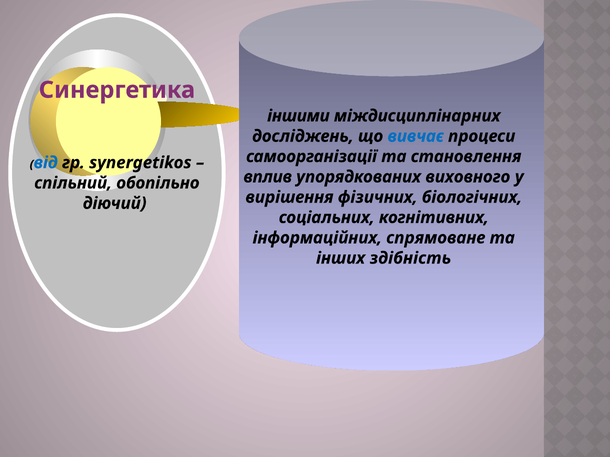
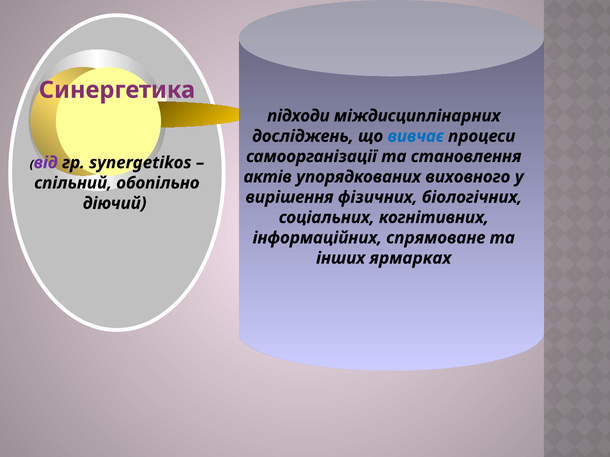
іншими: іншими -> підходи
від colour: blue -> purple
вплив: вплив -> актів
здібність: здібність -> ярмарках
